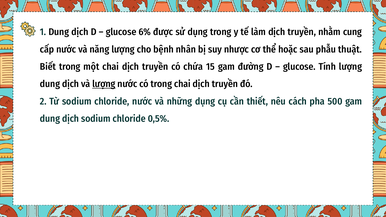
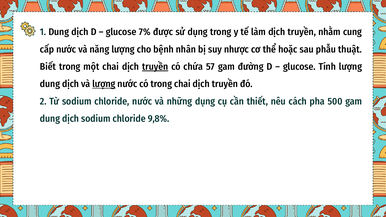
6%: 6% -> 7%
truyền at (155, 67) underline: none -> present
15: 15 -> 57
0,5%: 0,5% -> 9,8%
